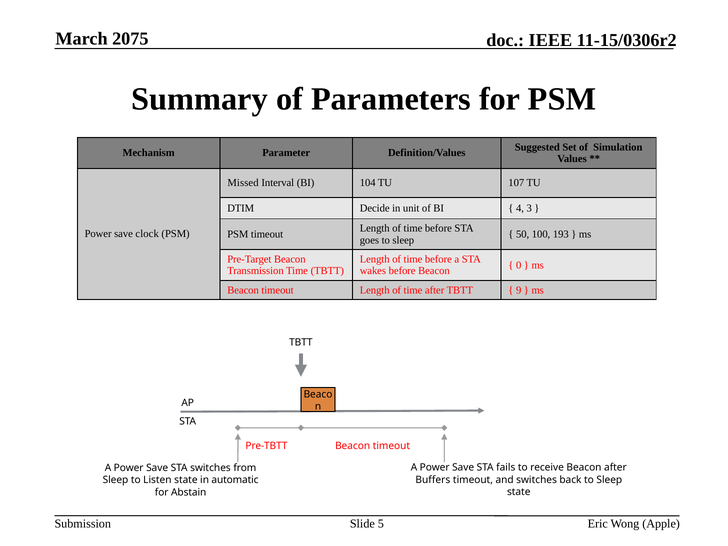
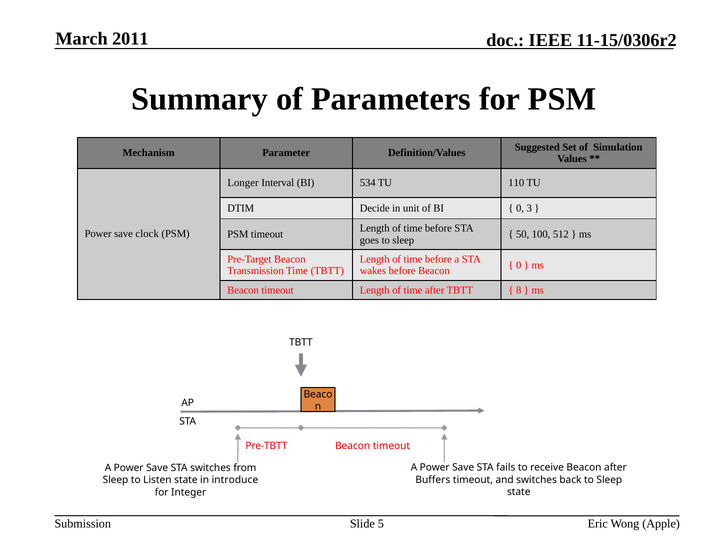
2075: 2075 -> 2011
Missed: Missed -> Longer
104: 104 -> 534
107: 107 -> 110
4 at (520, 208): 4 -> 0
193: 193 -> 512
9: 9 -> 8
automatic: automatic -> introduce
Abstain: Abstain -> Integer
